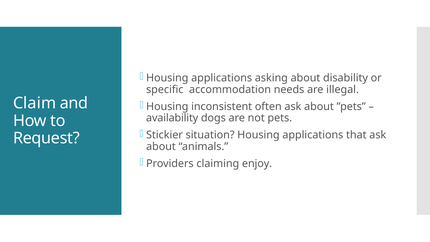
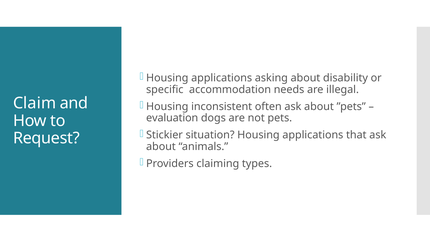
availability: availability -> evaluation
enjoy: enjoy -> types
